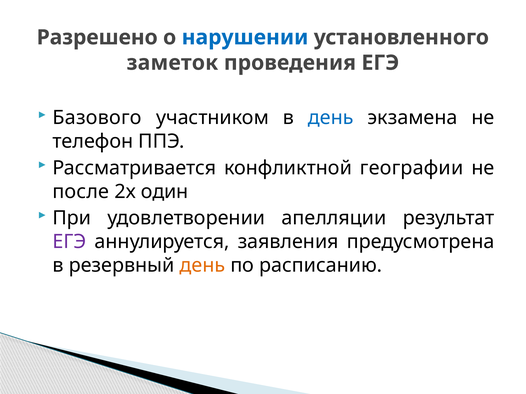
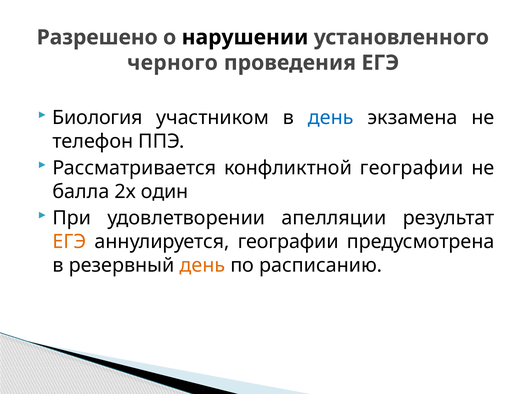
нарушении colour: blue -> black
заметок: заметок -> черного
Базового: Базового -> Биология
после: после -> балла
ЕГЭ at (69, 242) colour: purple -> orange
аннулируется заявления: заявления -> географии
